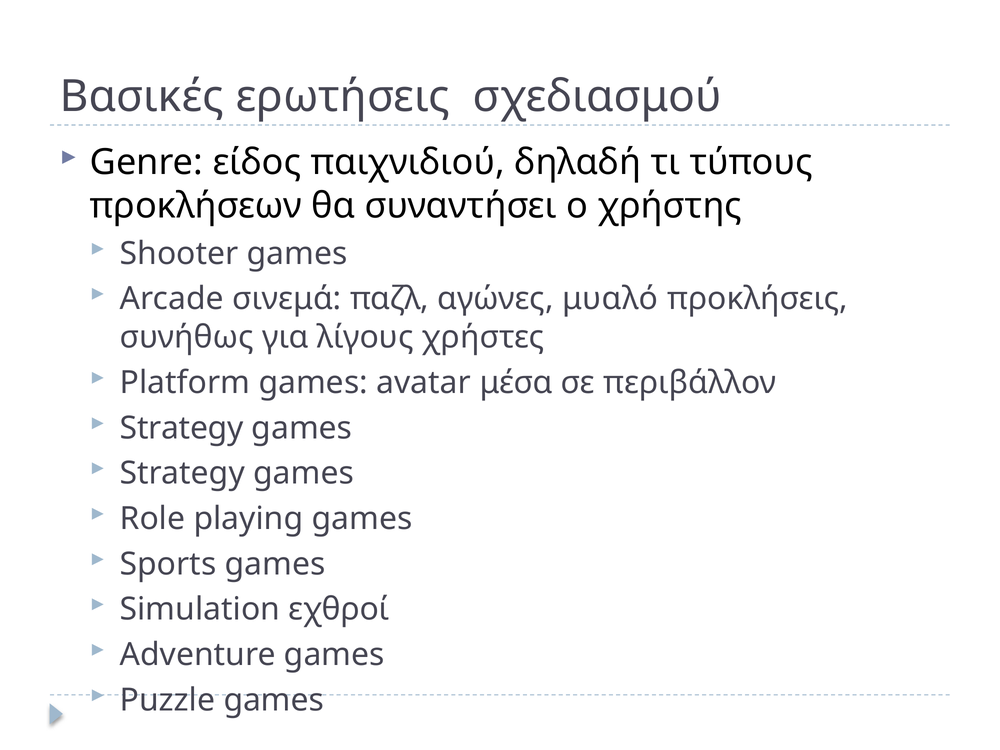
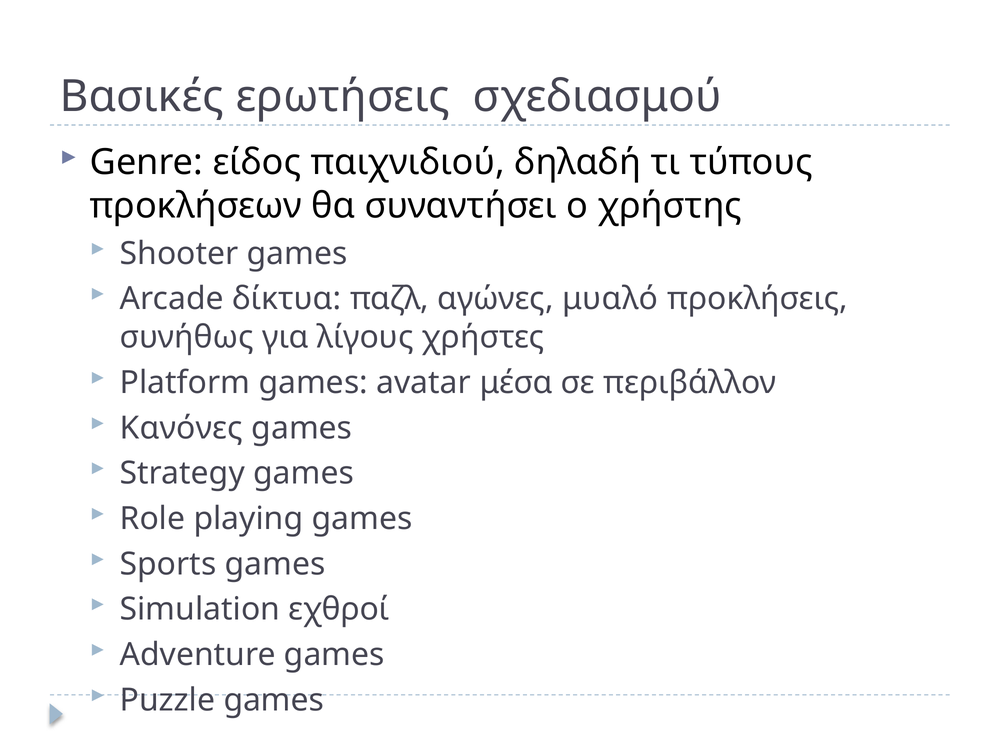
σινεμά: σινεμά -> δίκτυα
Strategy at (182, 428): Strategy -> Κανόνες
